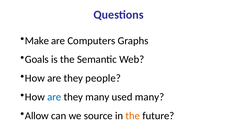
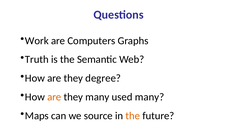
Make: Make -> Work
Goals: Goals -> Truth
people: people -> degree
are at (54, 97) colour: blue -> orange
Allow: Allow -> Maps
